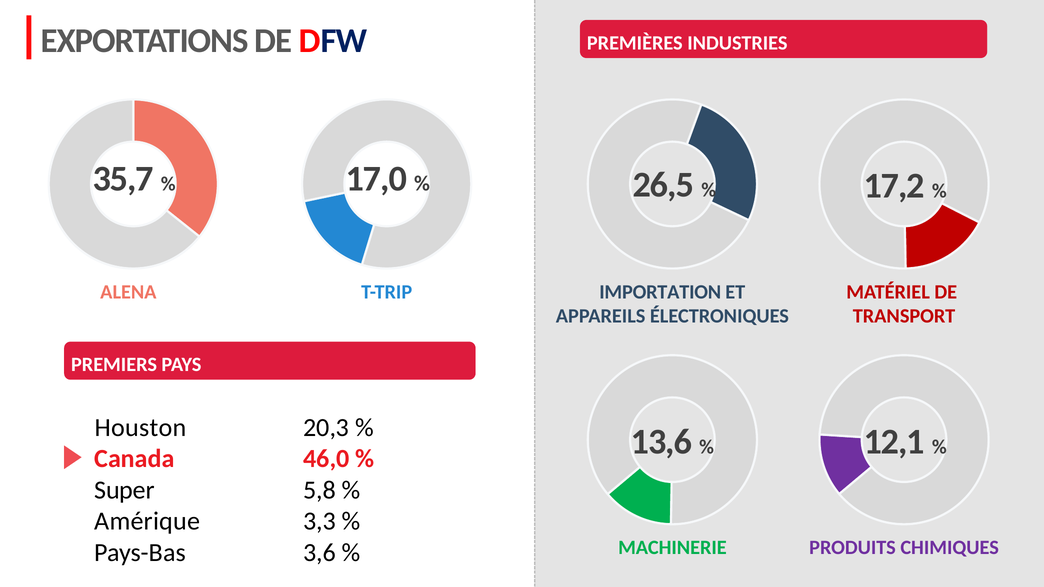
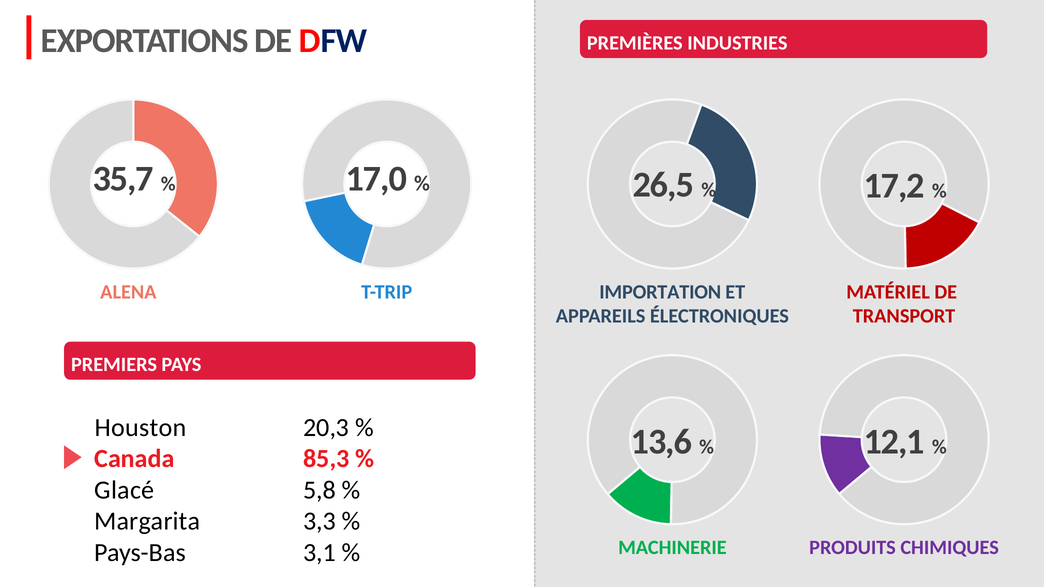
46,0: 46,0 -> 85,3
Super: Super -> Glacé
Amérique: Amérique -> Margarita
3,6: 3,6 -> 3,1
